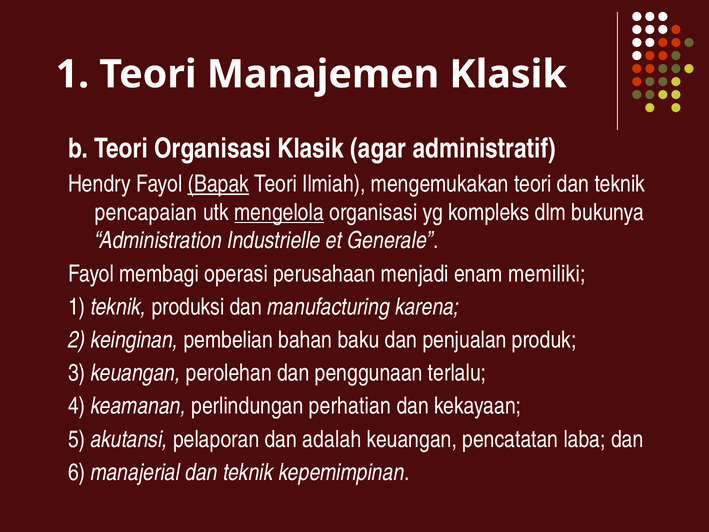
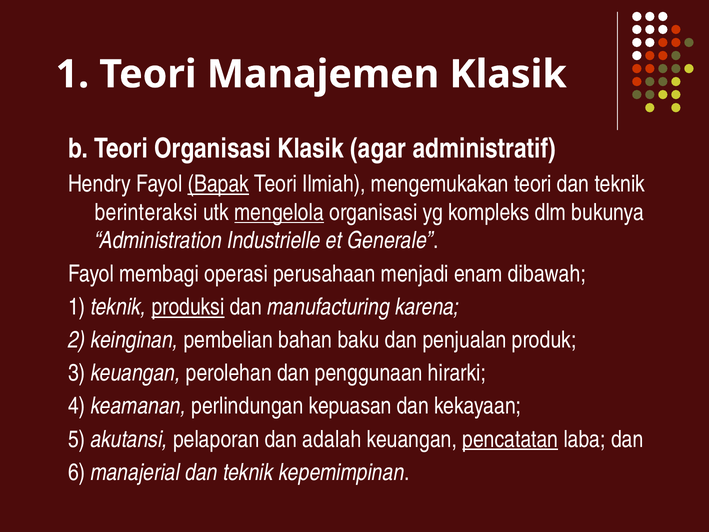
pencapaian: pencapaian -> berinteraksi
memiliki: memiliki -> dibawah
produksi underline: none -> present
terlalu: terlalu -> hirarki
perhatian: perhatian -> kepuasan
pencatatan underline: none -> present
